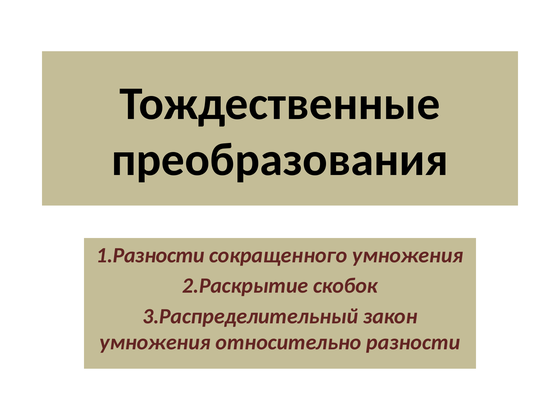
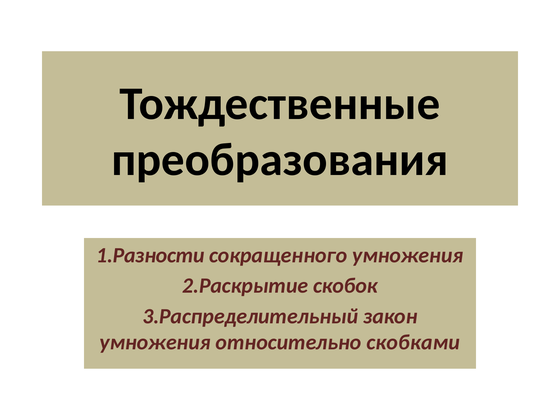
разности: разности -> скобками
